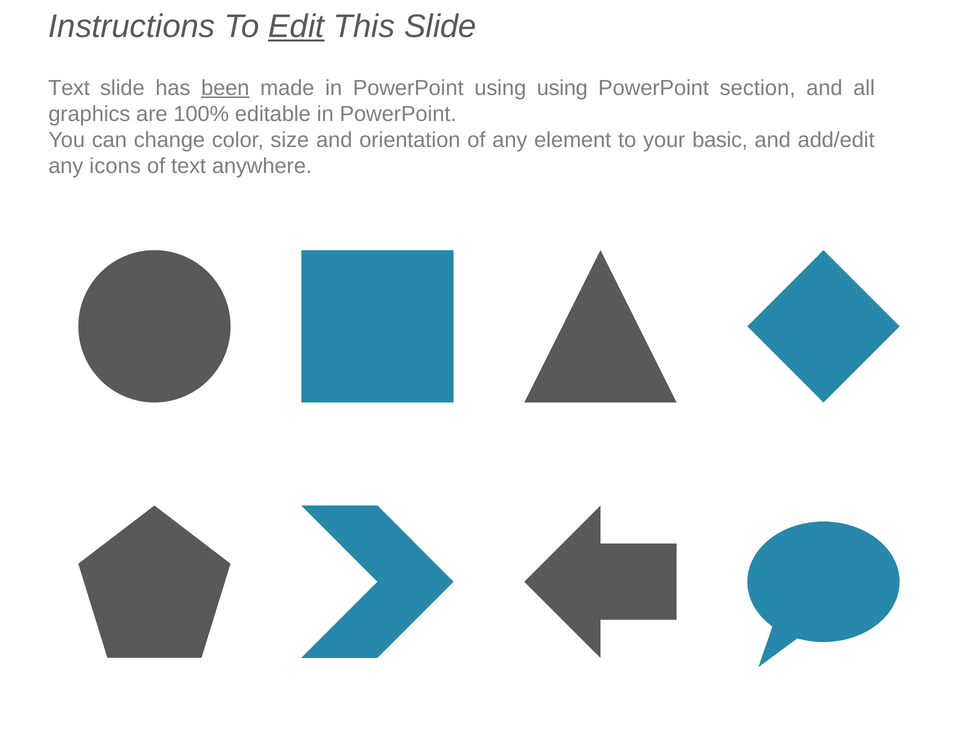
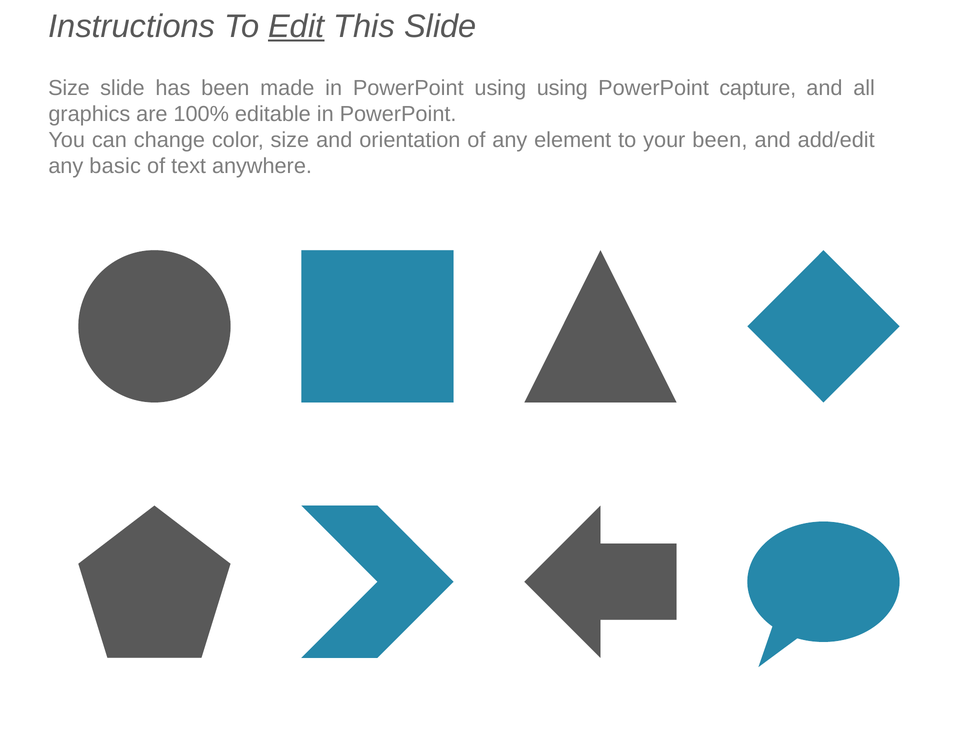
Text at (69, 88): Text -> Size
been at (225, 88) underline: present -> none
section: section -> capture
your basic: basic -> been
icons: icons -> basic
